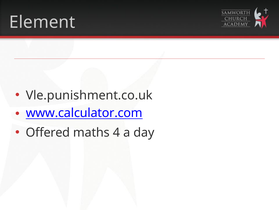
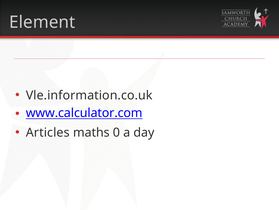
Vle.punishment.co.uk: Vle.punishment.co.uk -> Vle.information.co.uk
Offered: Offered -> Articles
4: 4 -> 0
